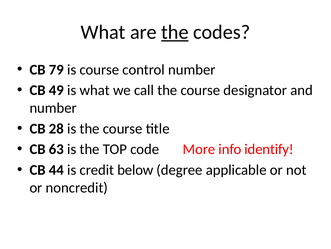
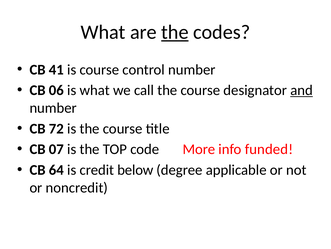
79: 79 -> 41
49: 49 -> 06
and underline: none -> present
28: 28 -> 72
63: 63 -> 07
identify: identify -> funded
44: 44 -> 64
